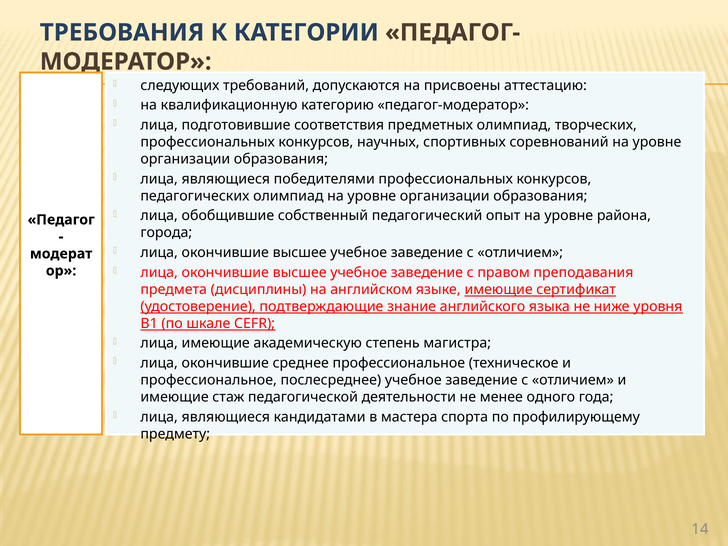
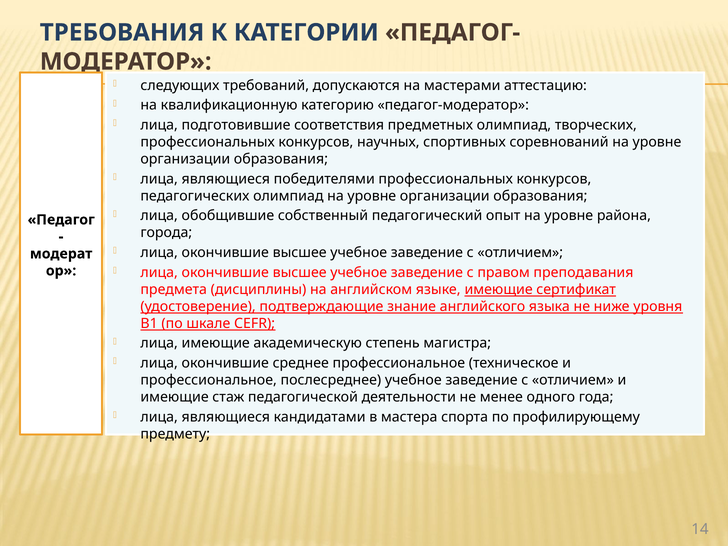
присвоены: присвоены -> мастерами
